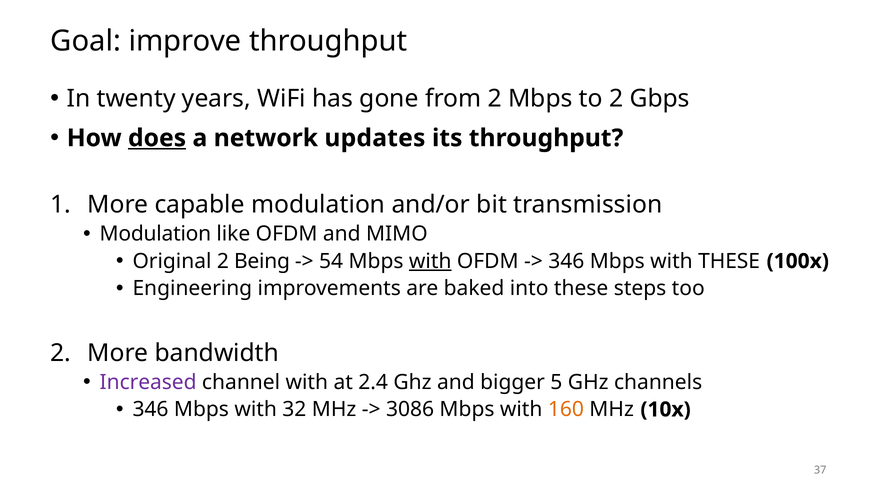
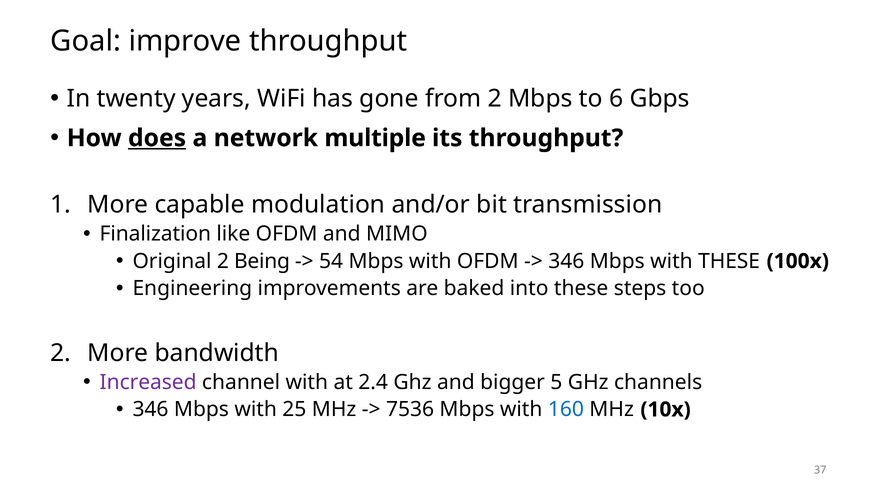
to 2: 2 -> 6
updates: updates -> multiple
Modulation at (155, 234): Modulation -> Finalization
with at (430, 261) underline: present -> none
32: 32 -> 25
3086: 3086 -> 7536
160 colour: orange -> blue
